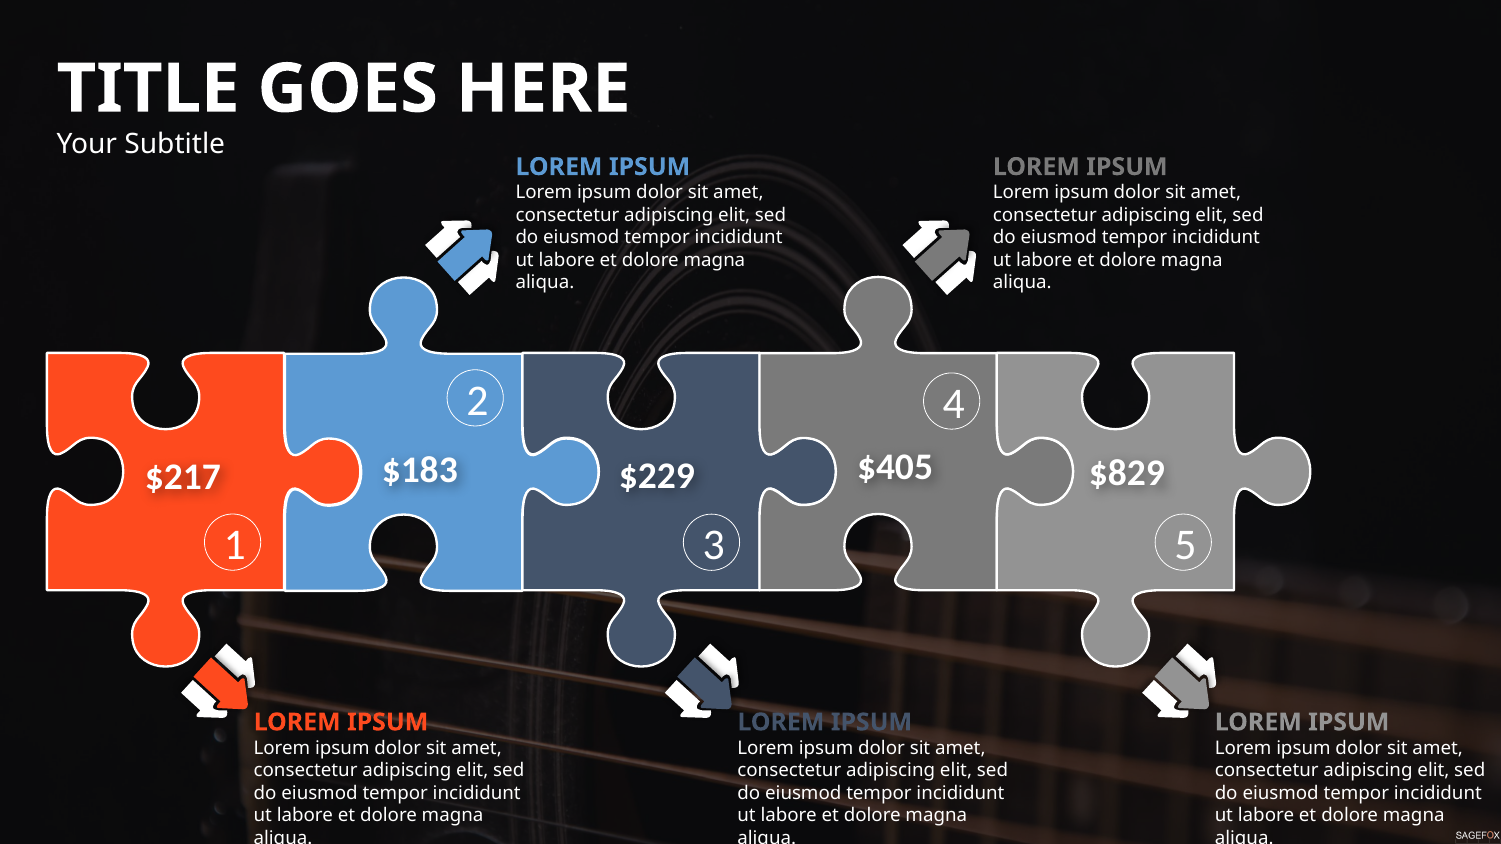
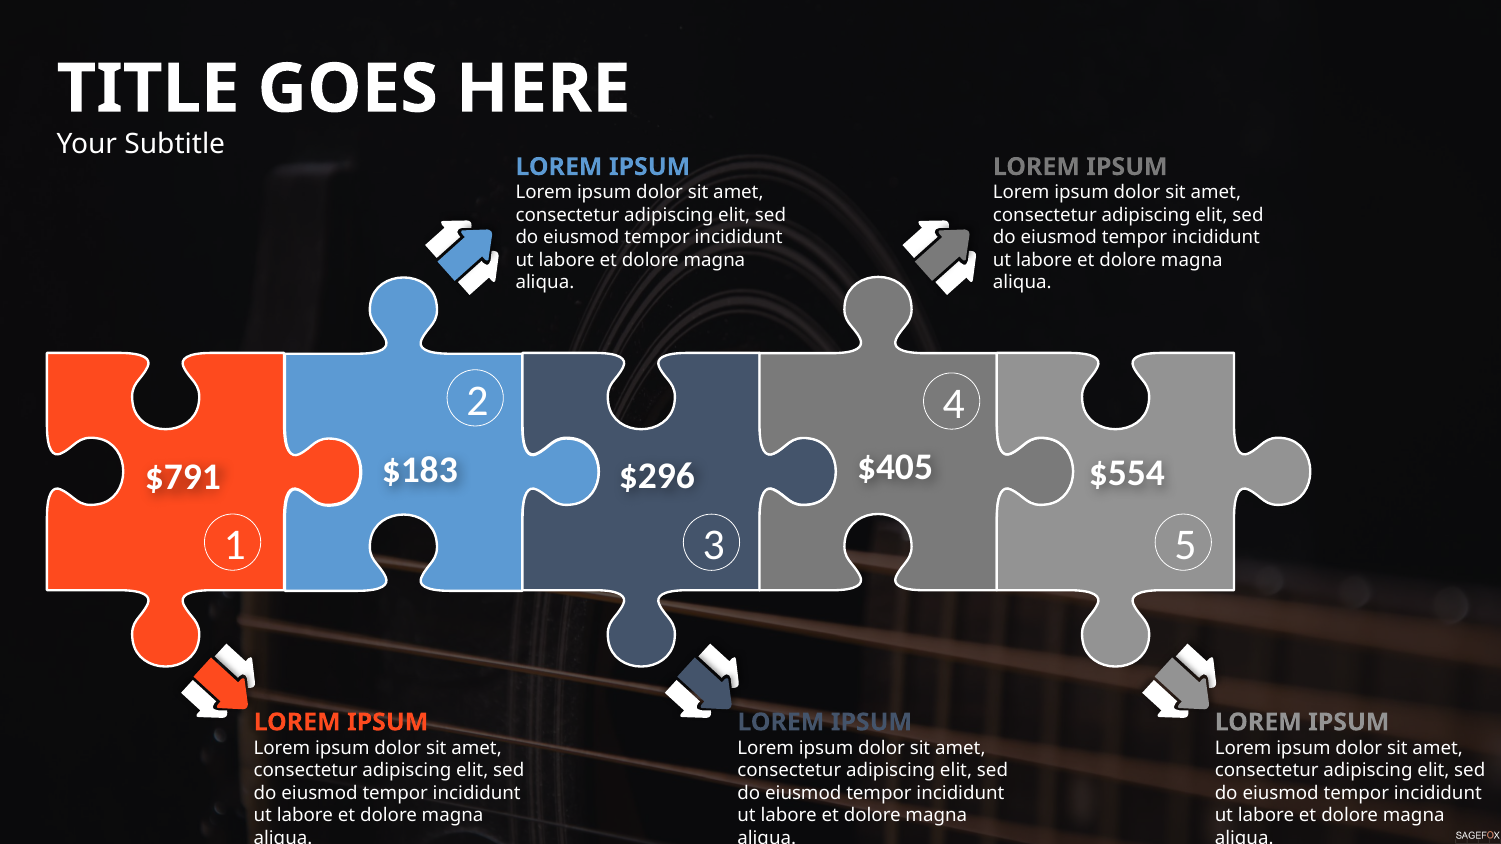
$829: $829 -> $554
$229: $229 -> $296
$217: $217 -> $791
